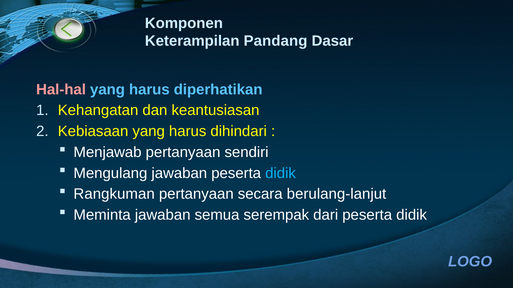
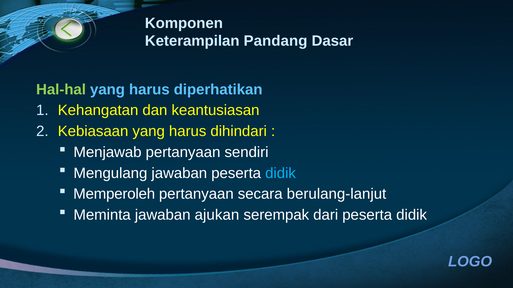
Hal-hal colour: pink -> light green
Rangkuman: Rangkuman -> Memperoleh
semua: semua -> ajukan
